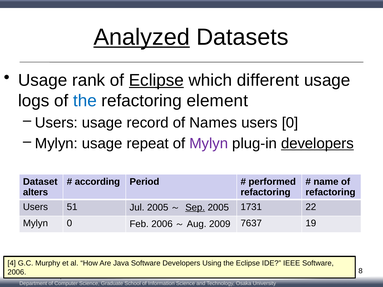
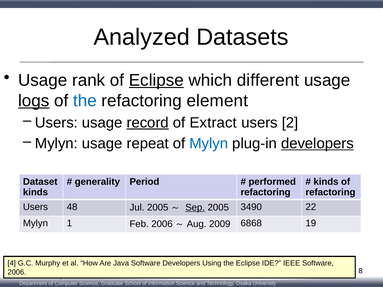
Analyzed underline: present -> none
logs underline: none -> present
record underline: none -> present
Names: Names -> Extract
users 0: 0 -> 2
Mylyn at (209, 144) colour: purple -> blue
according: according -> generality
name at (326, 182): name -> kinds
alters at (36, 193): alters -> kinds
51: 51 -> 48
1731: 1731 -> 3490
Mylyn 0: 0 -> 1
7637: 7637 -> 6868
